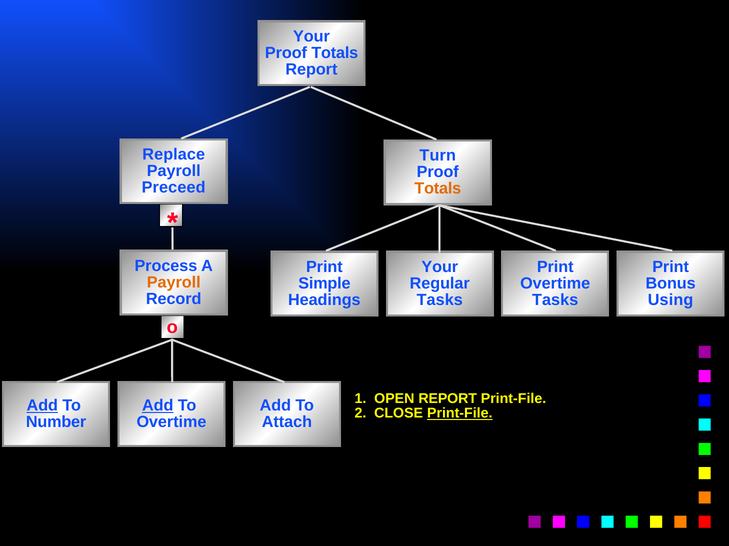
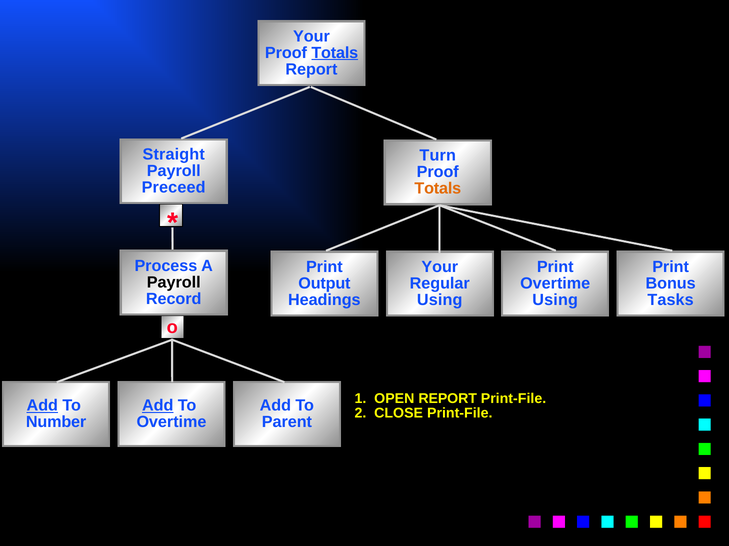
Totals at (335, 53) underline: none -> present
Replace: Replace -> Straight
Payroll at (174, 283) colour: orange -> black
Simple: Simple -> Output
Tasks at (440, 300): Tasks -> Using
Tasks at (555, 300): Tasks -> Using
Using: Using -> Tasks
Print-File at (460, 414) underline: present -> none
Attach: Attach -> Parent
